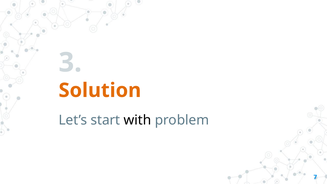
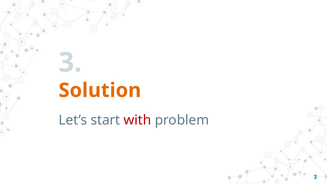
with colour: black -> red
